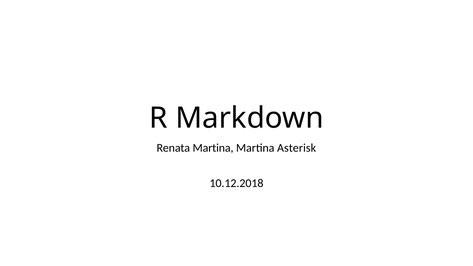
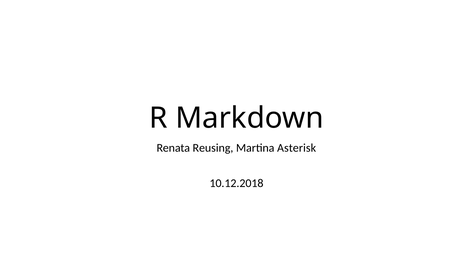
Renata Martina: Martina -> Reusing
